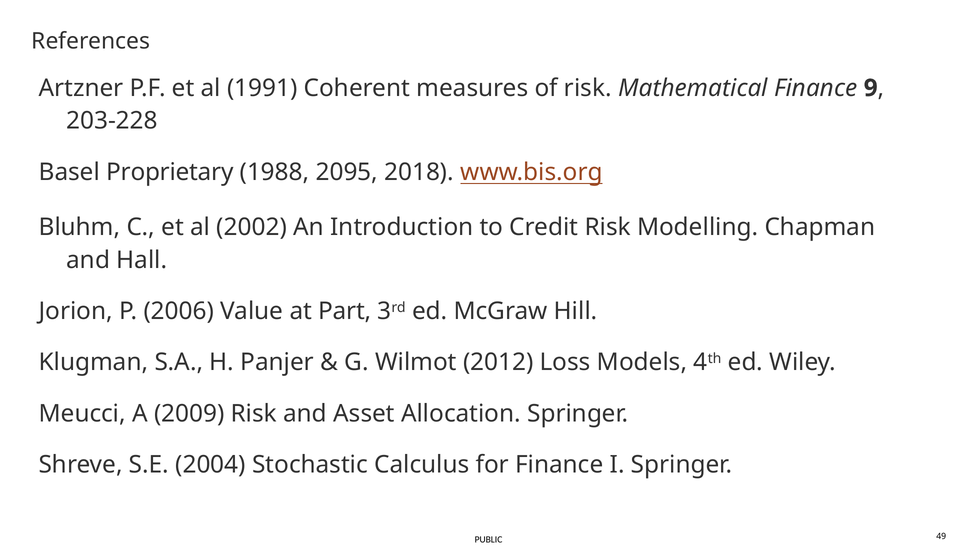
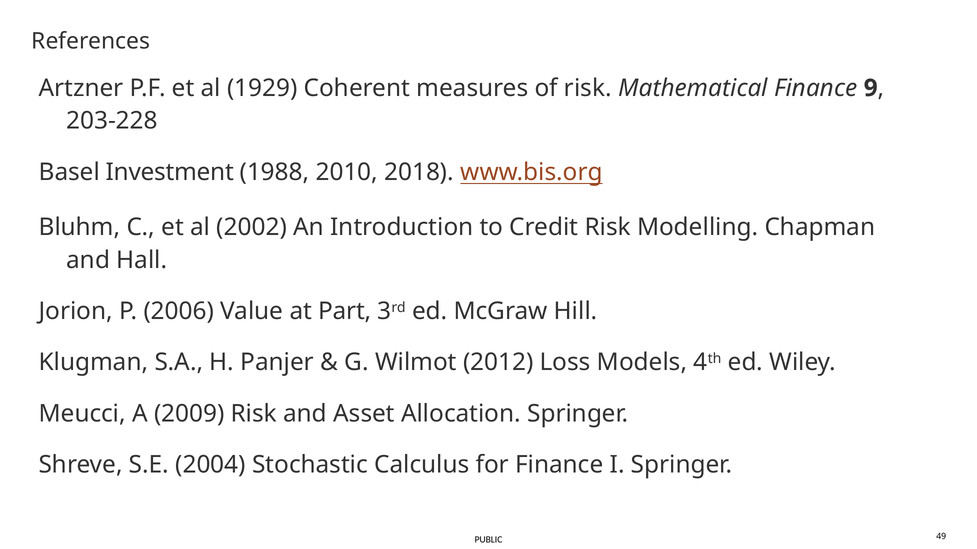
1991: 1991 -> 1929
Proprietary: Proprietary -> Investment
2095: 2095 -> 2010
